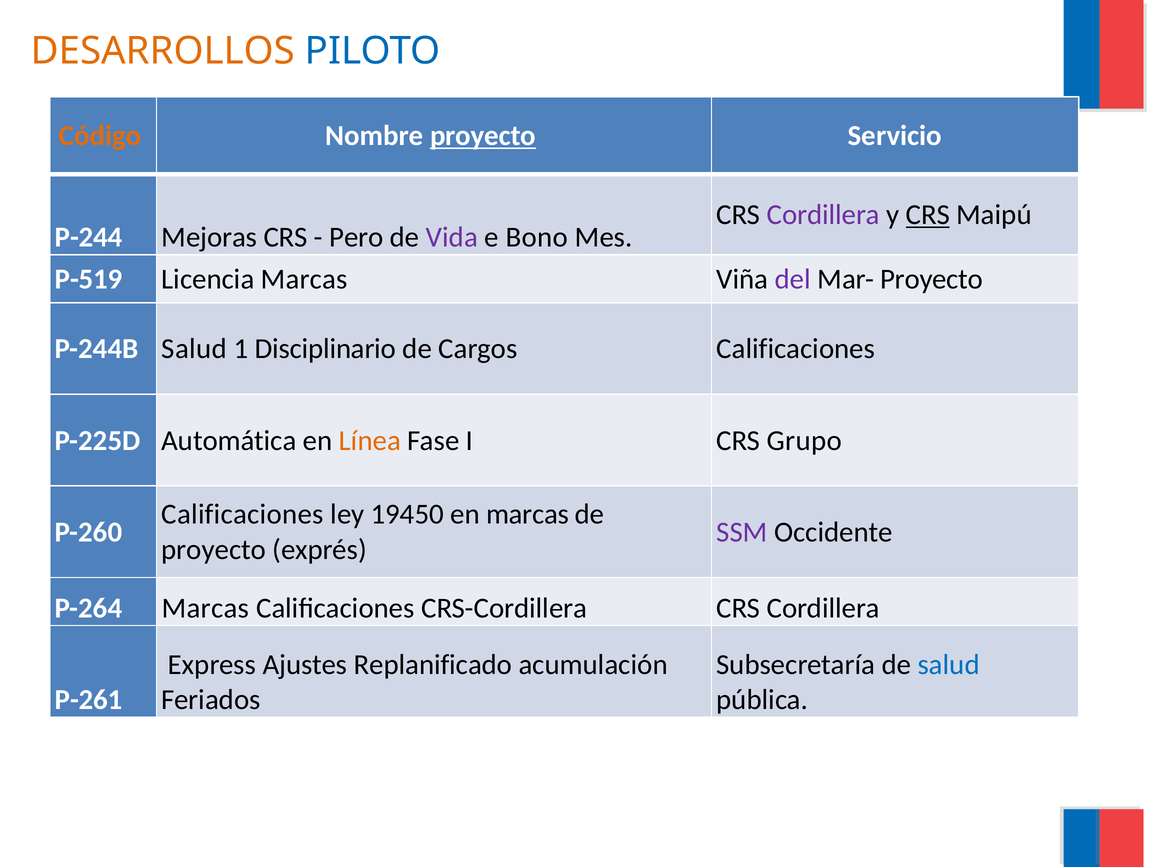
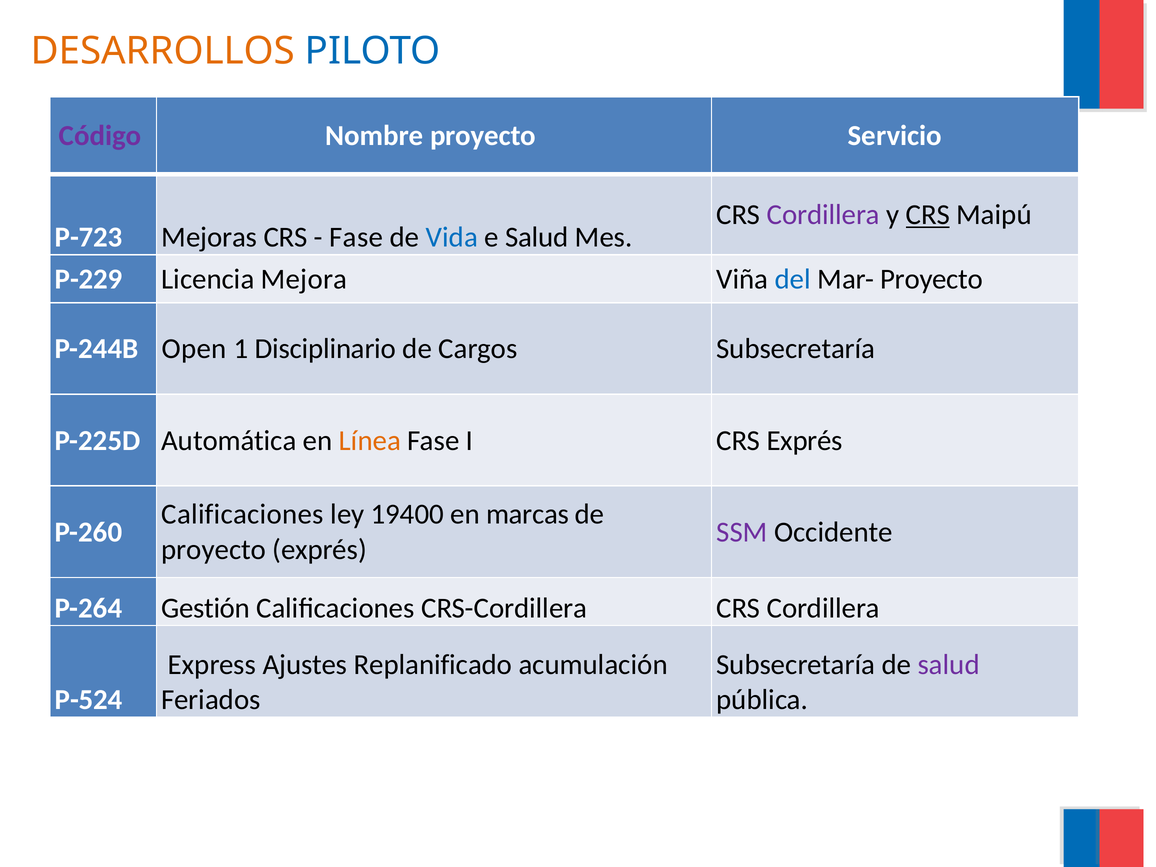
Código colour: orange -> purple
proyecto at (483, 136) underline: present -> none
P-244: P-244 -> P-723
Pero at (356, 237): Pero -> Fase
Vida colour: purple -> blue
e Bono: Bono -> Salud
P-519: P-519 -> P-229
Licencia Marcas: Marcas -> Mejora
del colour: purple -> blue
P-244B Salud: Salud -> Open
Cargos Calificaciones: Calificaciones -> Subsecretaría
CRS Grupo: Grupo -> Exprés
19450: 19450 -> 19400
P-264 Marcas: Marcas -> Gestión
salud at (949, 665) colour: blue -> purple
P-261: P-261 -> P-524
